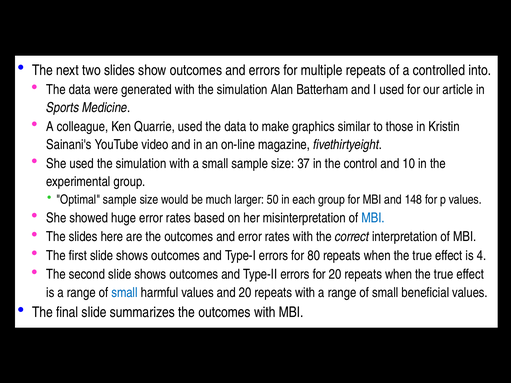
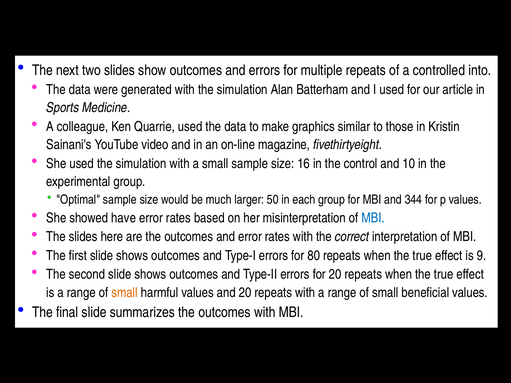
37: 37 -> 16
148: 148 -> 344
huge: huge -> have
4: 4 -> 9
small at (125, 293) colour: blue -> orange
